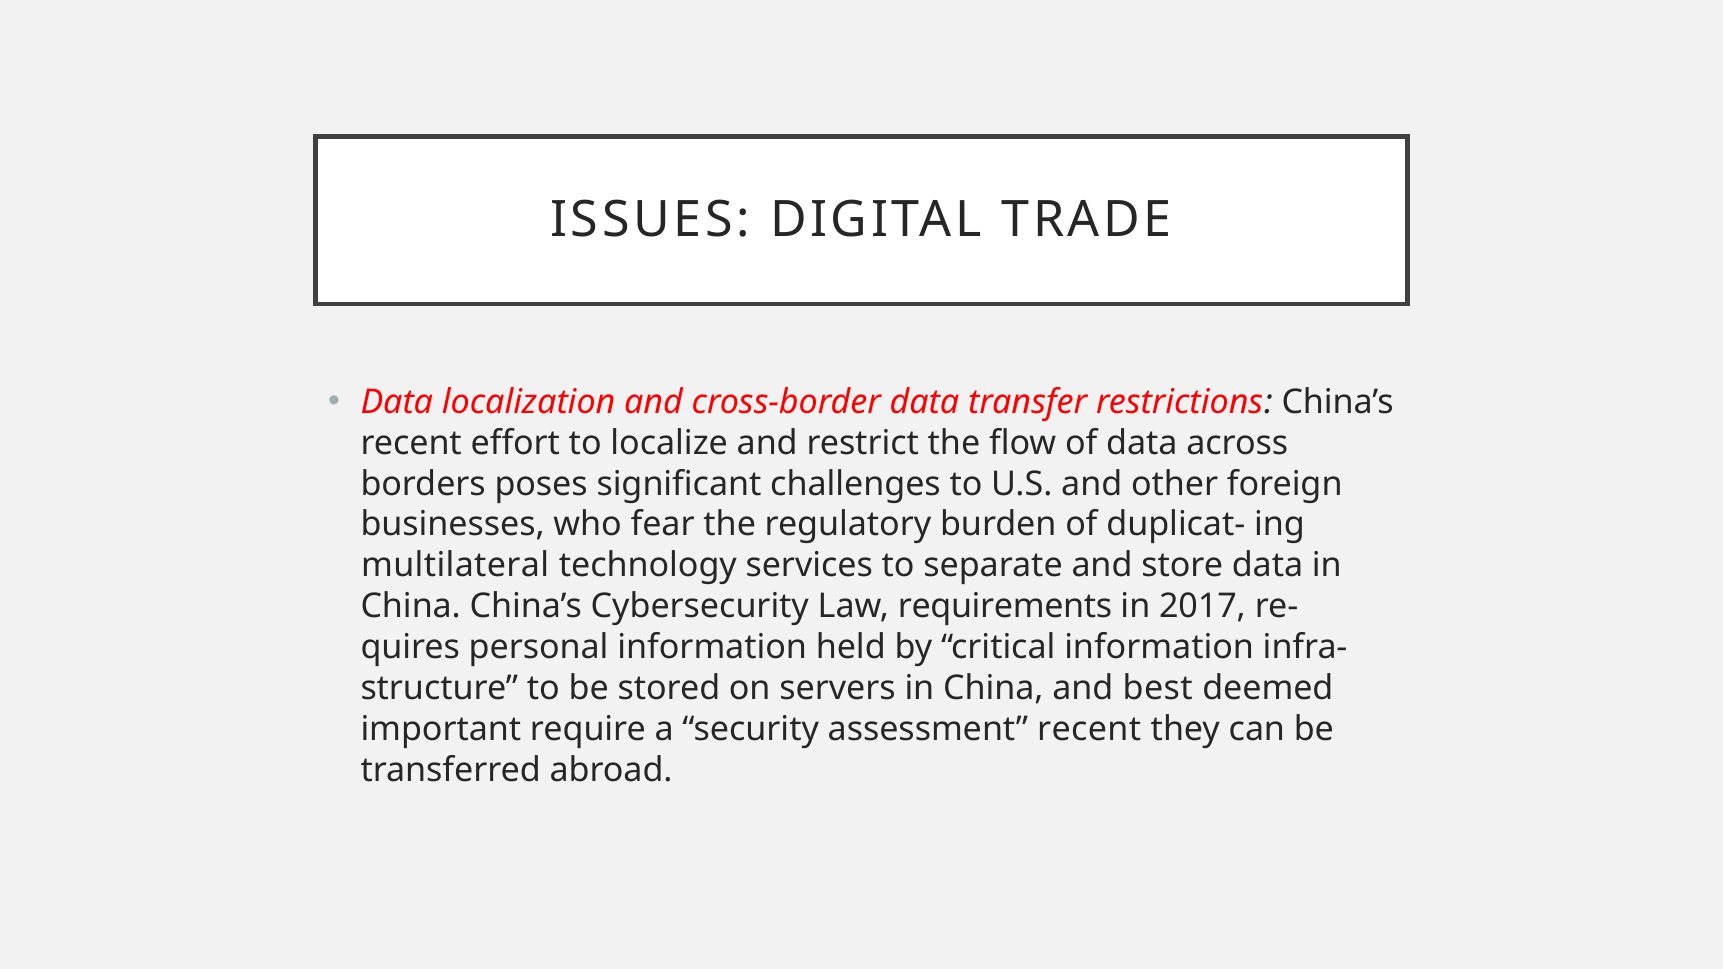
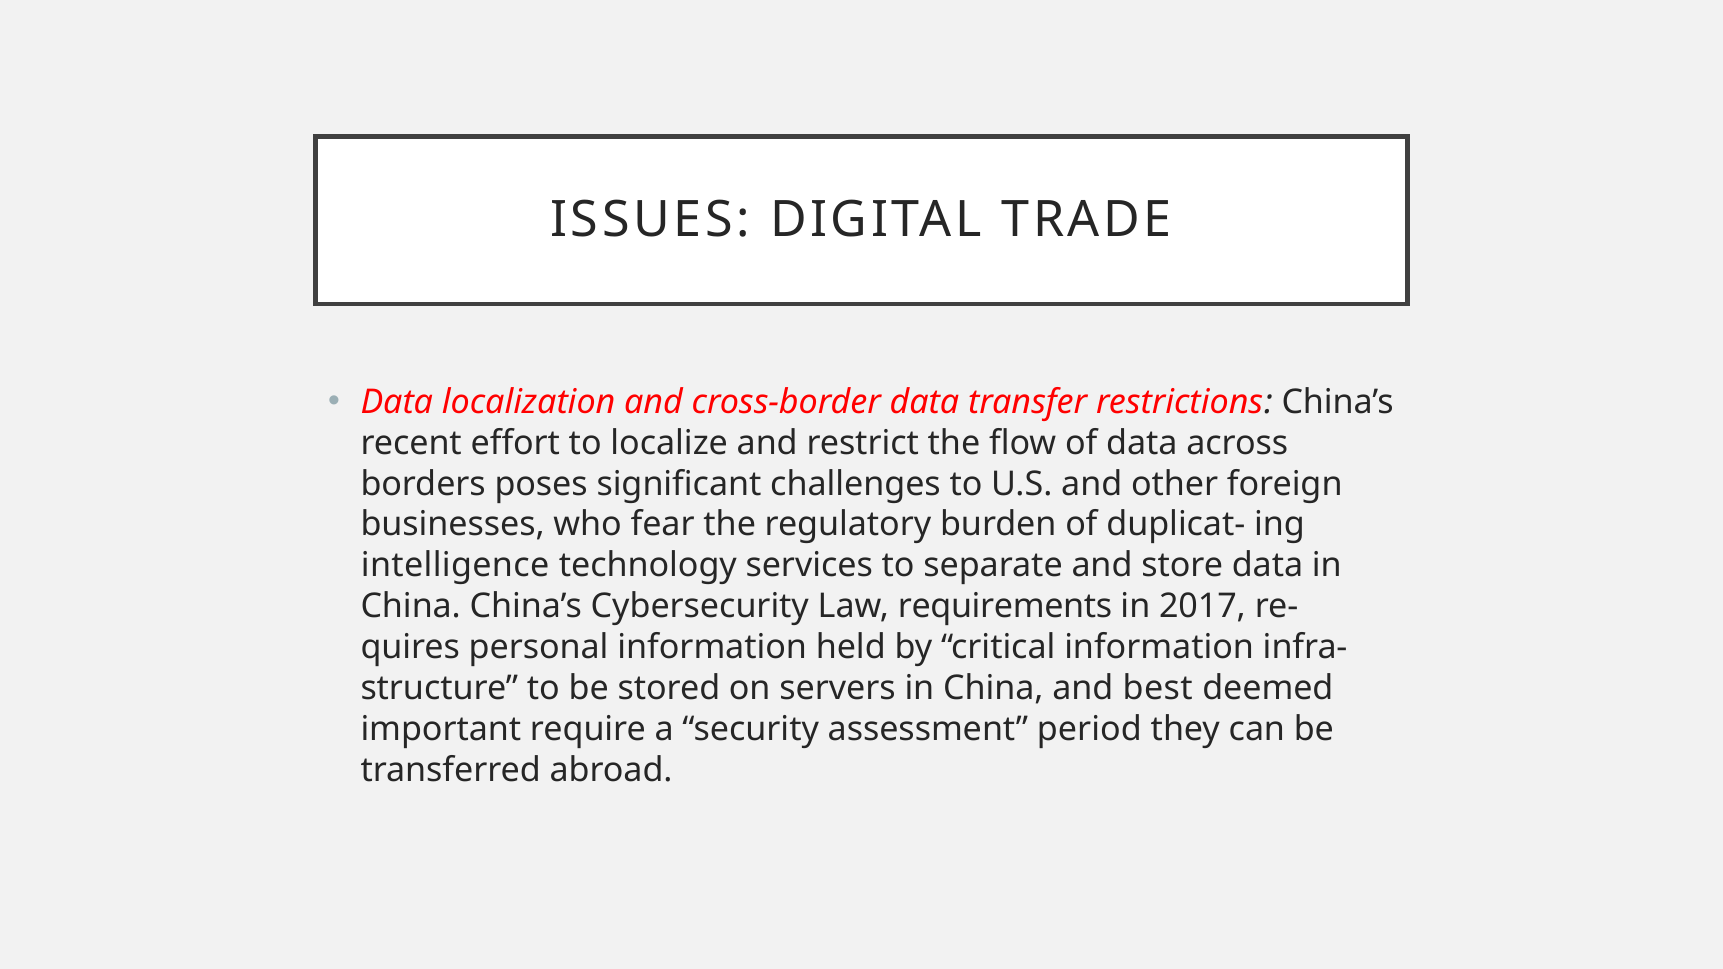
multilateral: multilateral -> intelligence
assessment recent: recent -> period
